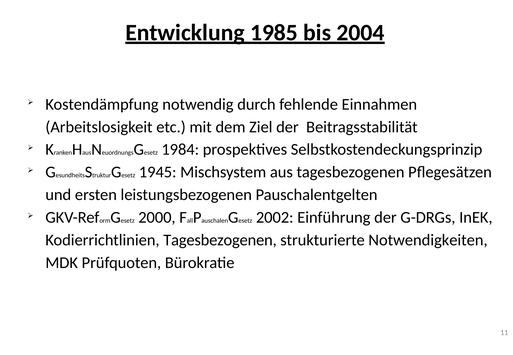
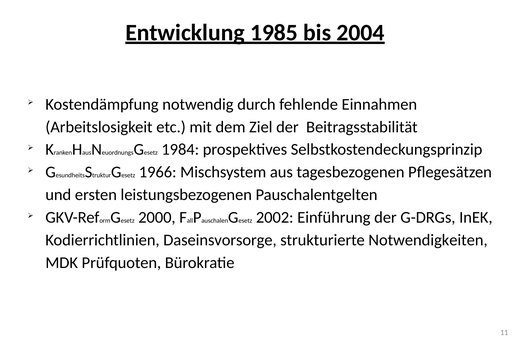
1945: 1945 -> 1966
Kodierrichtlinien Tagesbezogenen: Tagesbezogenen -> Daseinsvorsorge
